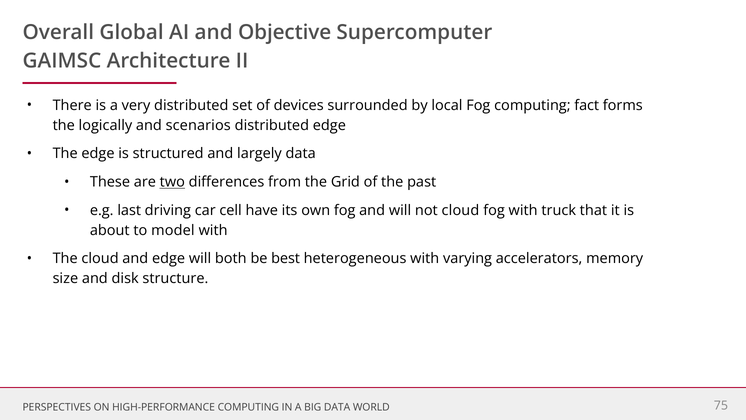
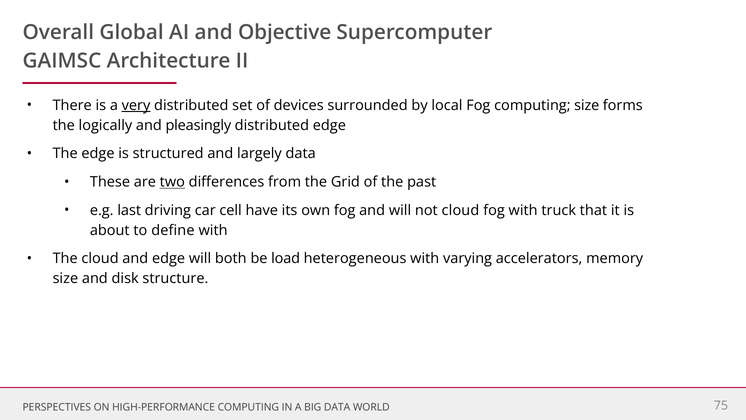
very underline: none -> present
computing fact: fact -> size
scenarios: scenarios -> pleasingly
model: model -> define
best: best -> load
